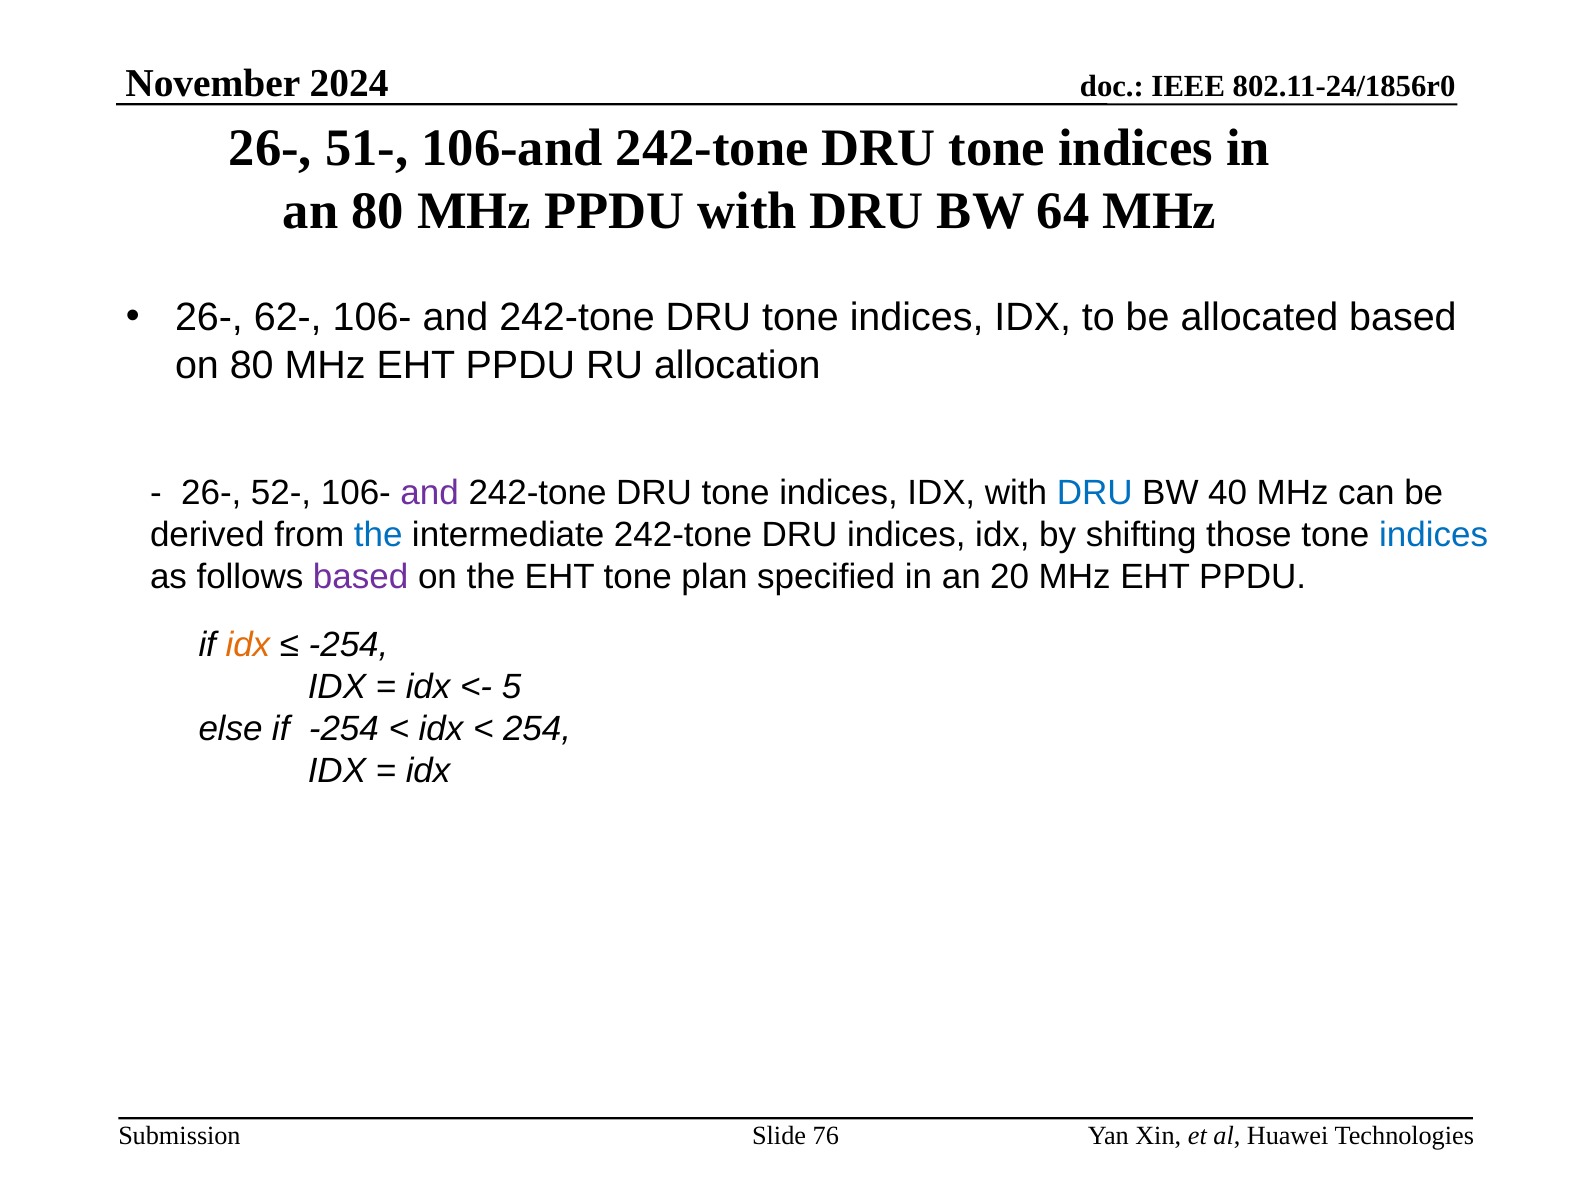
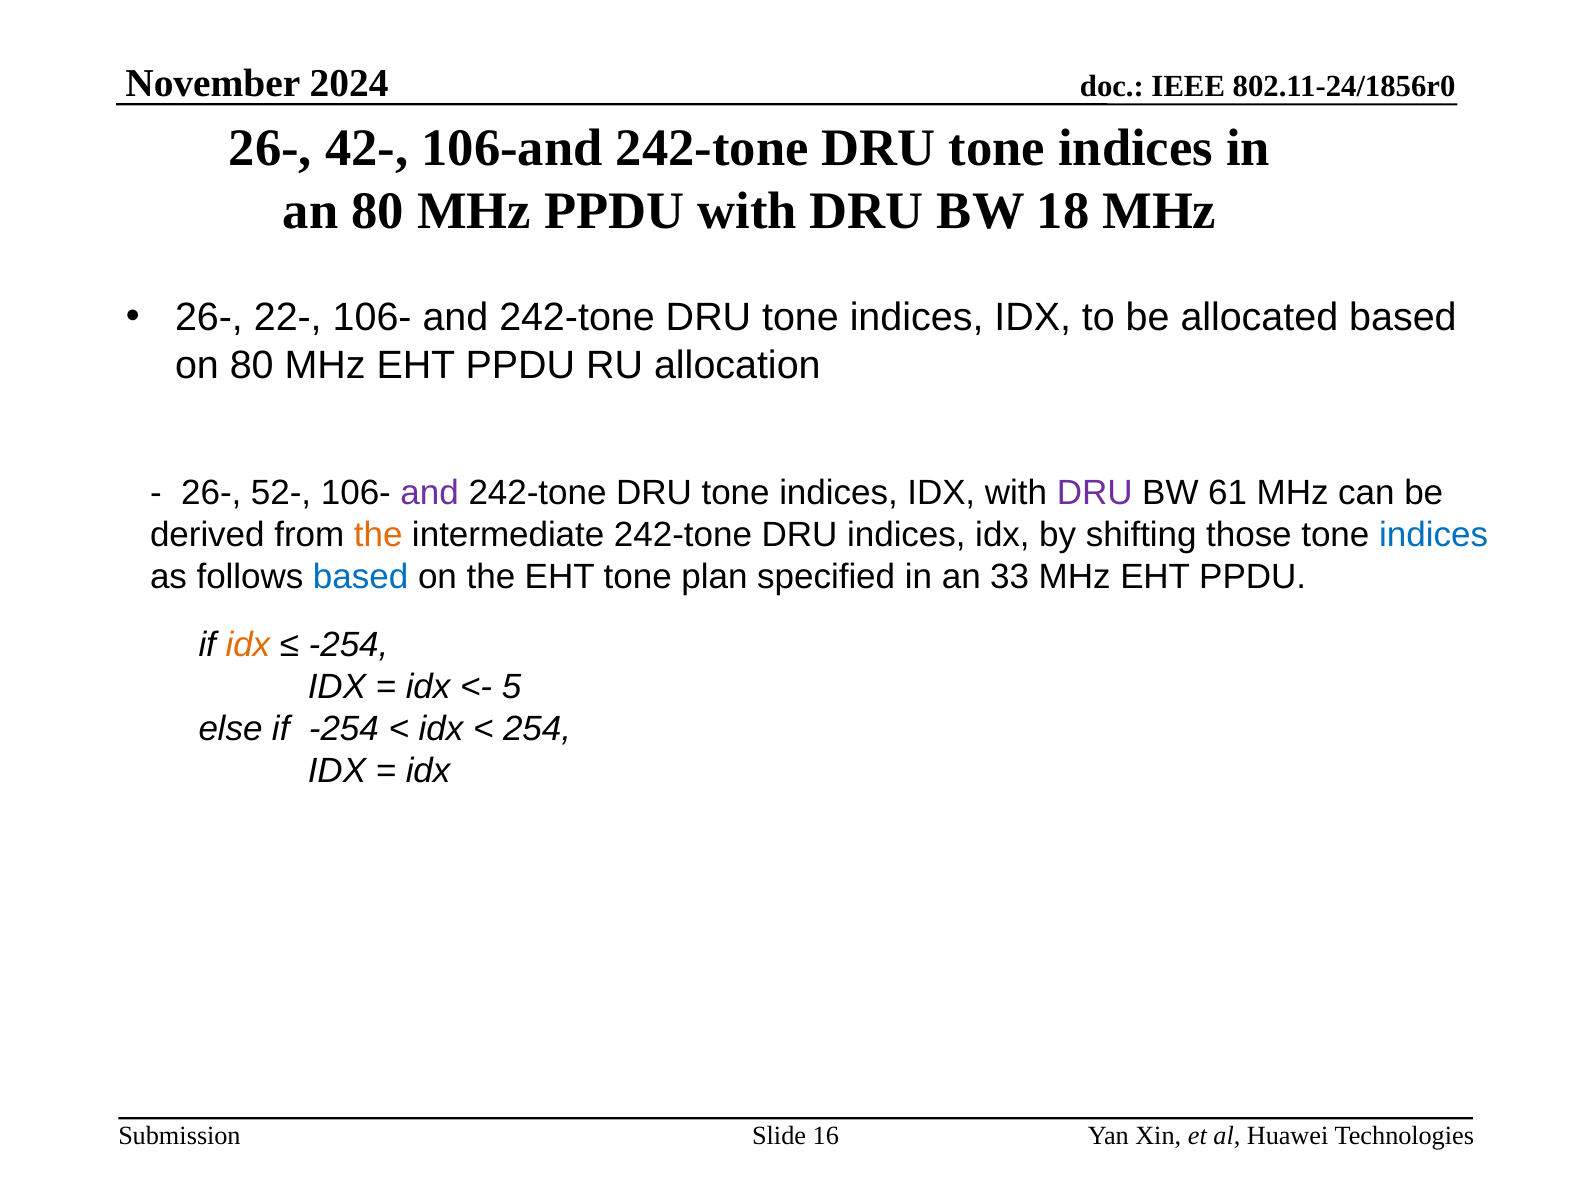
51-: 51- -> 42-
64: 64 -> 18
62-: 62- -> 22-
DRU at (1095, 492) colour: blue -> purple
40: 40 -> 61
the at (378, 534) colour: blue -> orange
based at (361, 576) colour: purple -> blue
20: 20 -> 33
76: 76 -> 16
